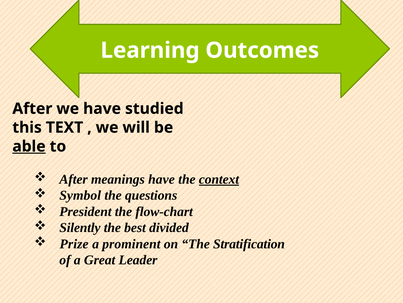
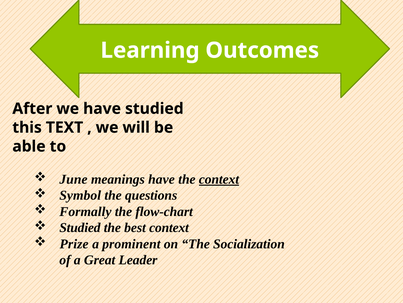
able underline: present -> none
After at (74, 179): After -> June
President: President -> Formally
Silently at (80, 227): Silently -> Studied
best divided: divided -> context
Stratification: Stratification -> Socialization
